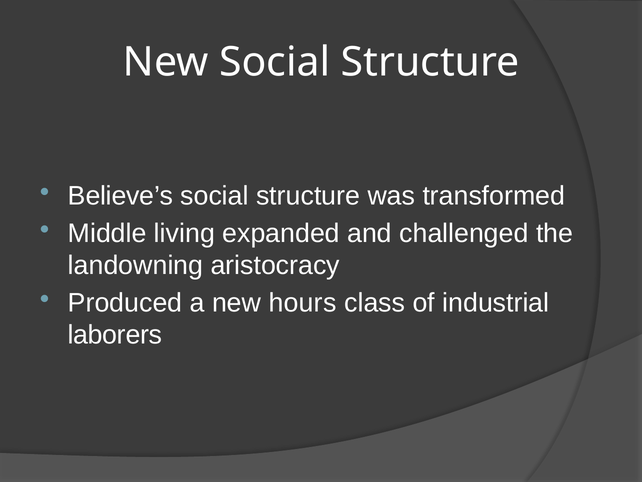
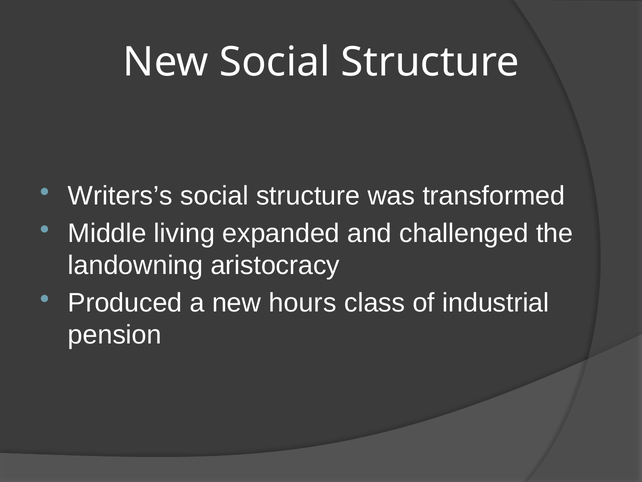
Believe’s: Believe’s -> Writers’s
laborers: laborers -> pension
